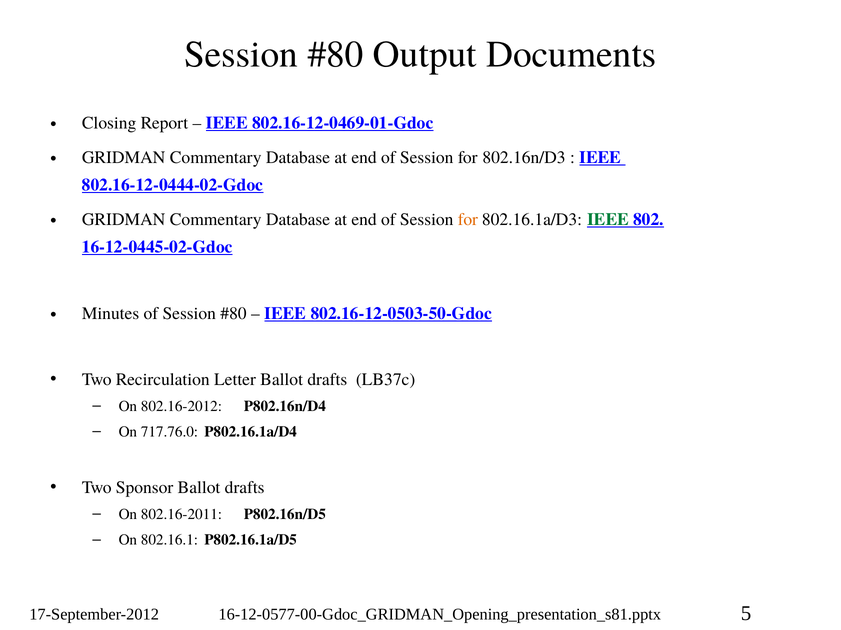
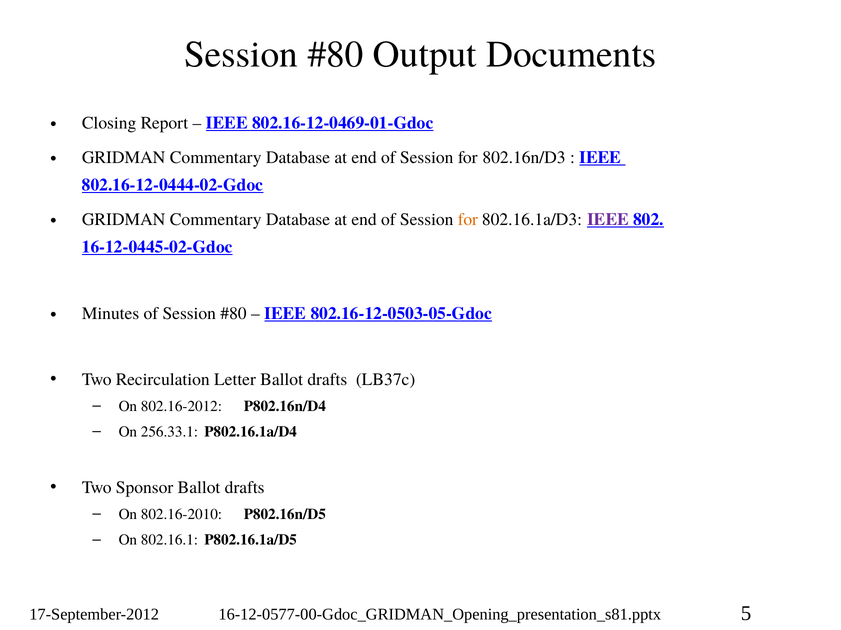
IEEE at (608, 220) colour: green -> purple
802.16-12-0503-50-Gdoc: 802.16-12-0503-50-Gdoc -> 802.16-12-0503-05-Gdoc
717.76.0: 717.76.0 -> 256.33.1
802.16-2011: 802.16-2011 -> 802.16-2010
